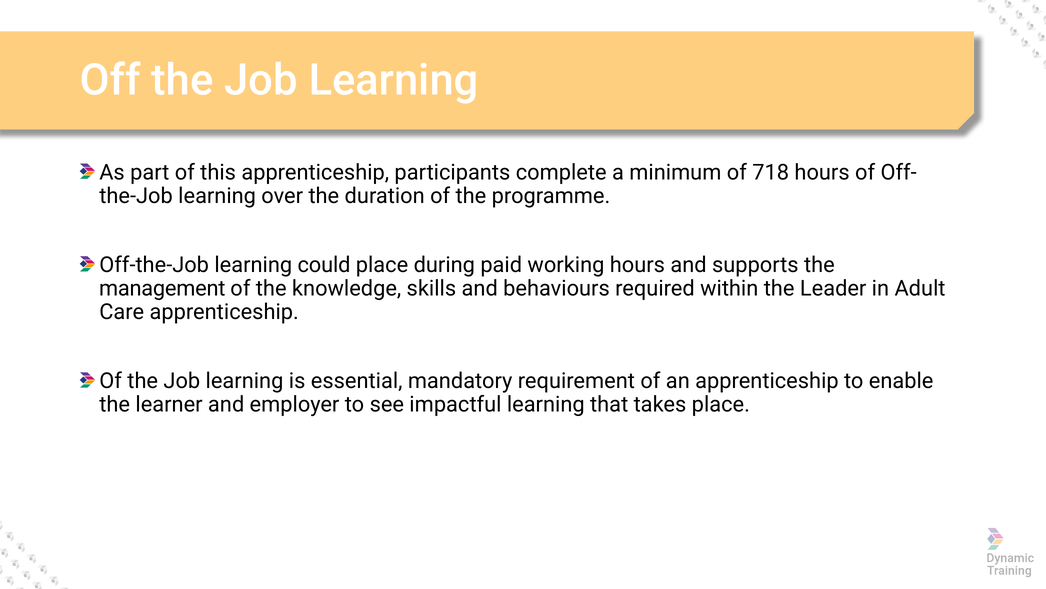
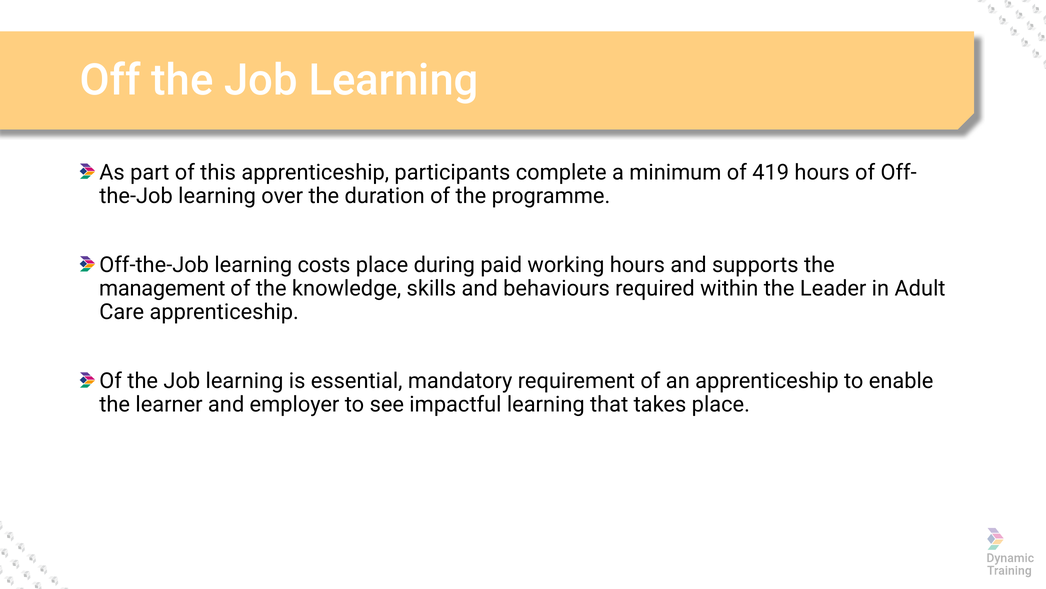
718: 718 -> 419
could: could -> costs
